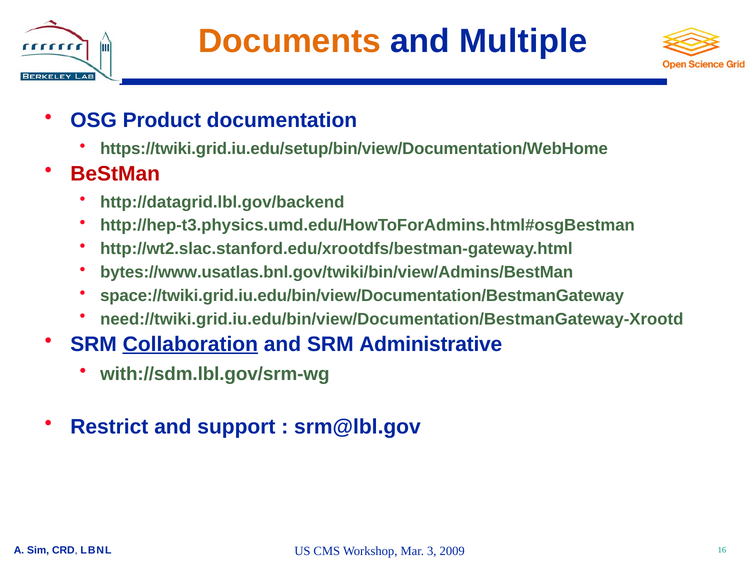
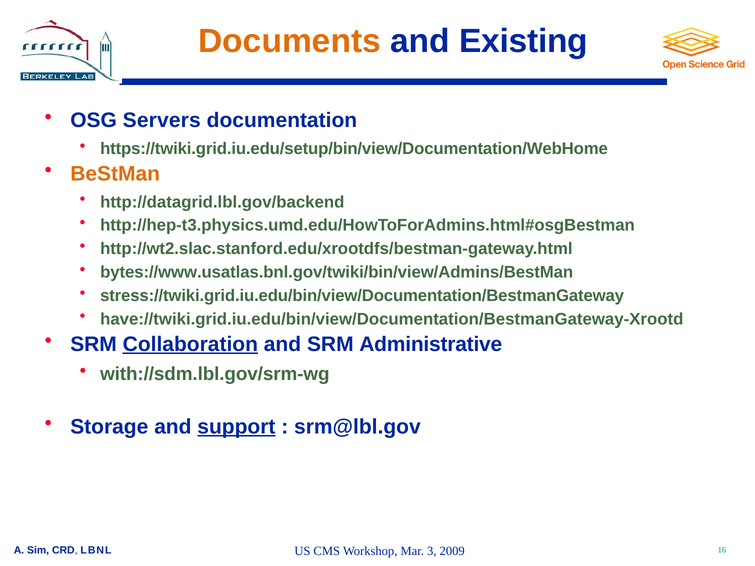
Multiple: Multiple -> Existing
Product: Product -> Servers
BeStMan colour: red -> orange
space://twiki.grid.iu.edu/bin/view/Documentation/BestmanGateway: space://twiki.grid.iu.edu/bin/view/Documentation/BestmanGateway -> stress://twiki.grid.iu.edu/bin/view/Documentation/BestmanGateway
need://twiki.grid.iu.edu/bin/view/Documentation/BestmanGateway-Xrootd: need://twiki.grid.iu.edu/bin/view/Documentation/BestmanGateway-Xrootd -> have://twiki.grid.iu.edu/bin/view/Documentation/BestmanGateway-Xrootd
Restrict: Restrict -> Storage
support underline: none -> present
